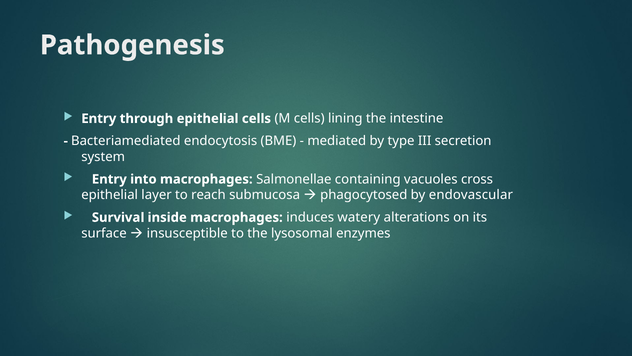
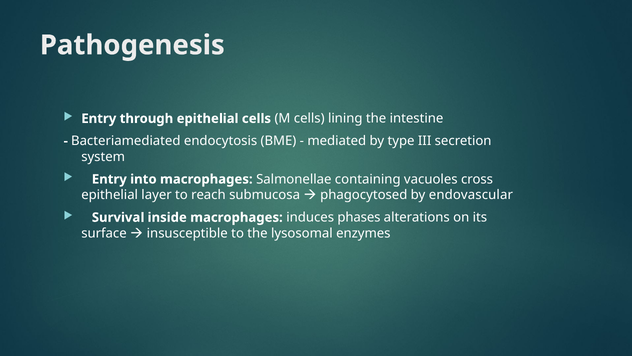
watery: watery -> phases
